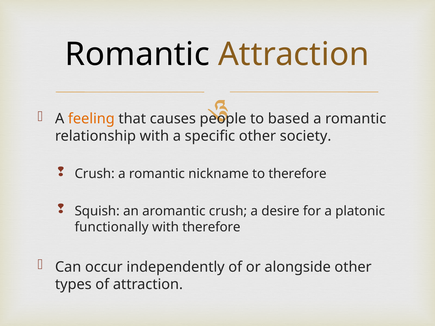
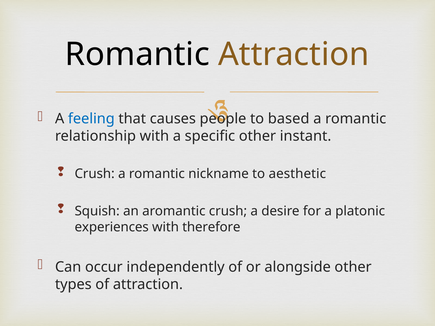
feeling colour: orange -> blue
society: society -> instant
to therefore: therefore -> aesthetic
functionally: functionally -> experiences
